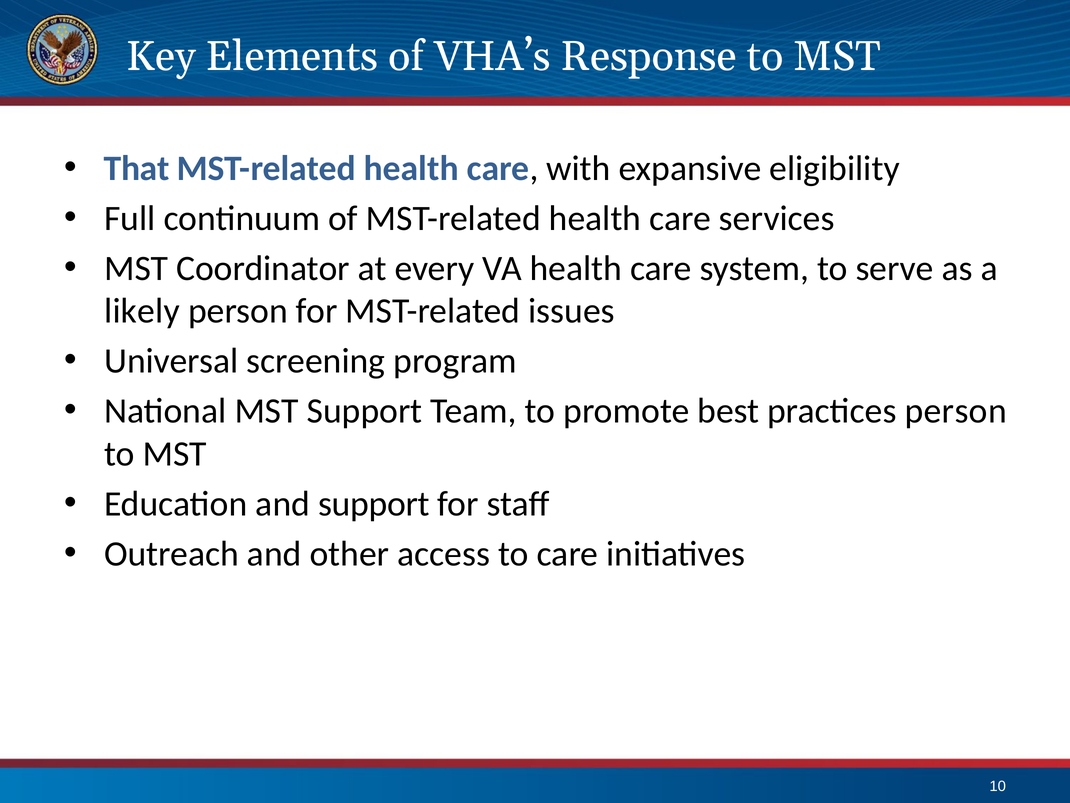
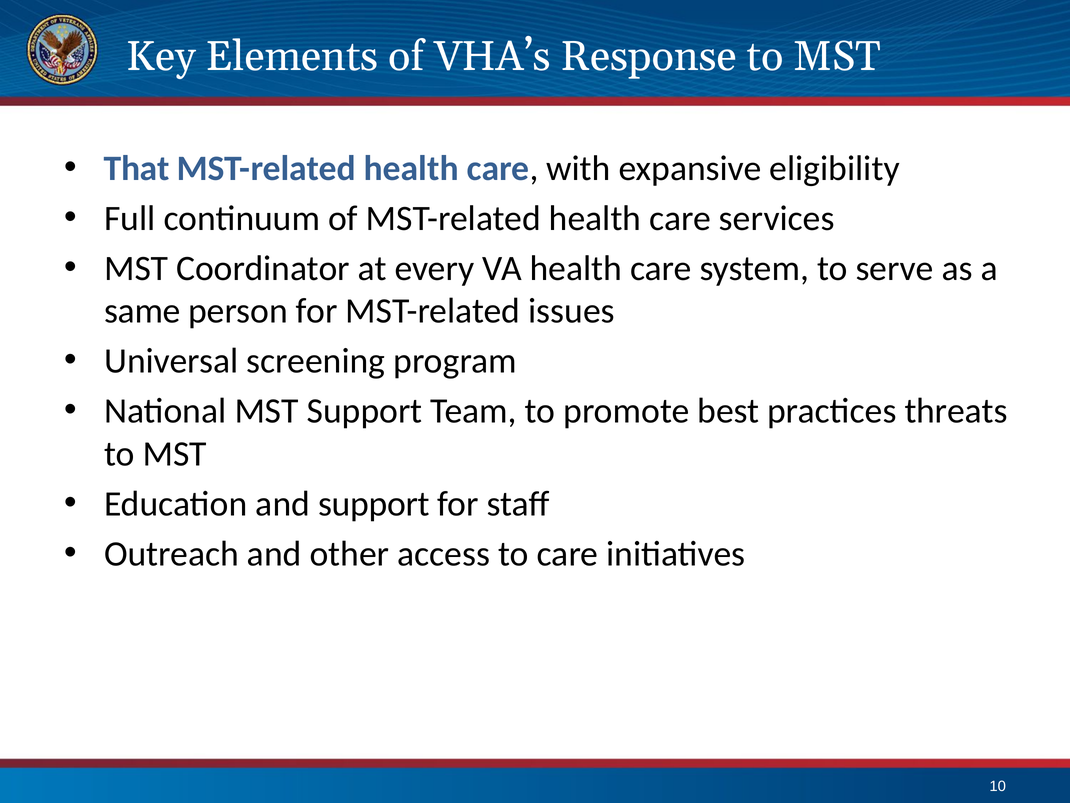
likely: likely -> same
practices person: person -> threats
